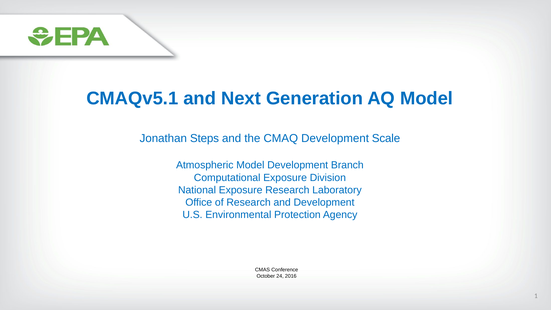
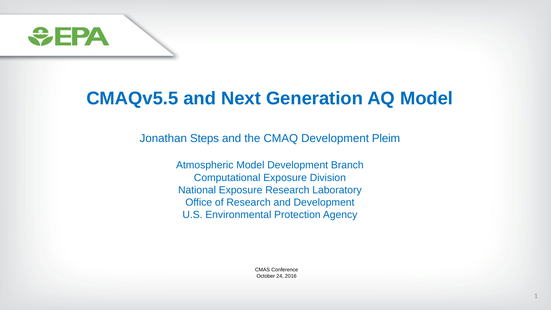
CMAQv5.1: CMAQv5.1 -> CMAQv5.5
Scale: Scale -> Pleim
